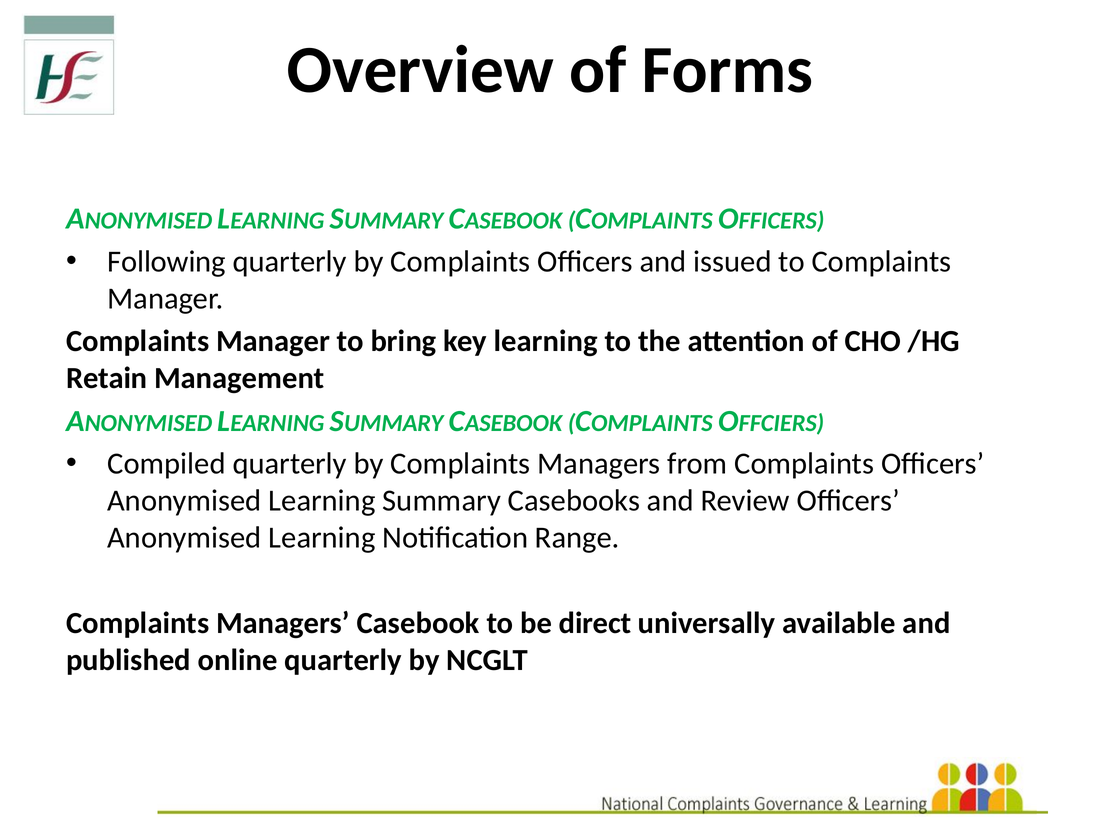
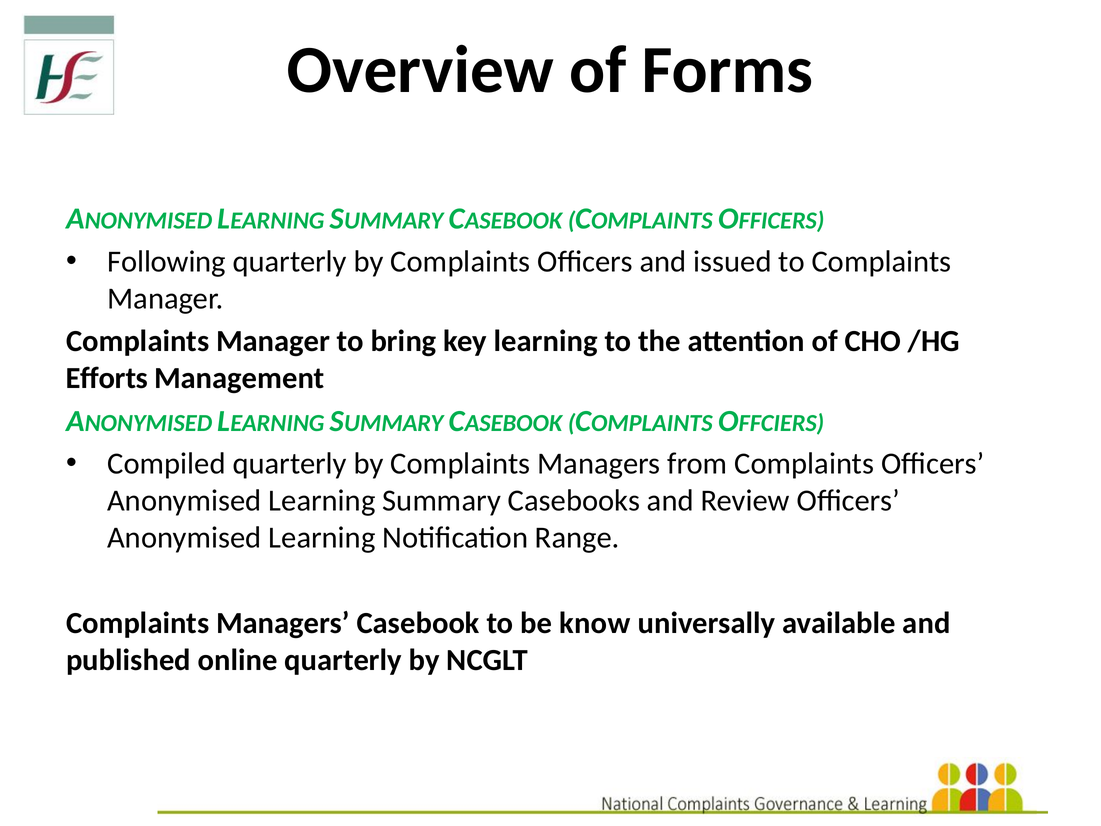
Retain: Retain -> Efforts
direct: direct -> know
